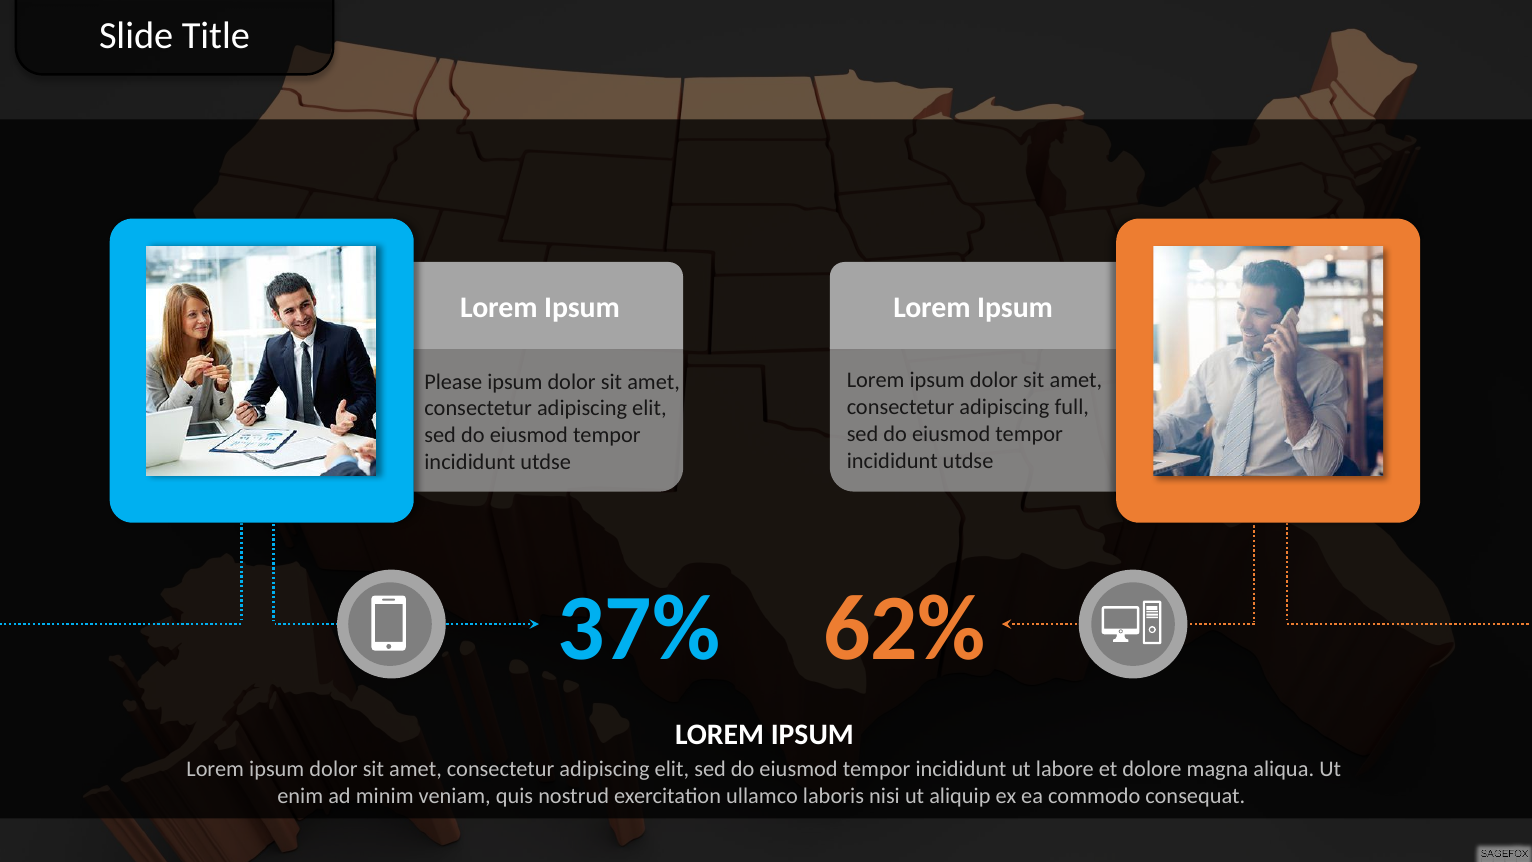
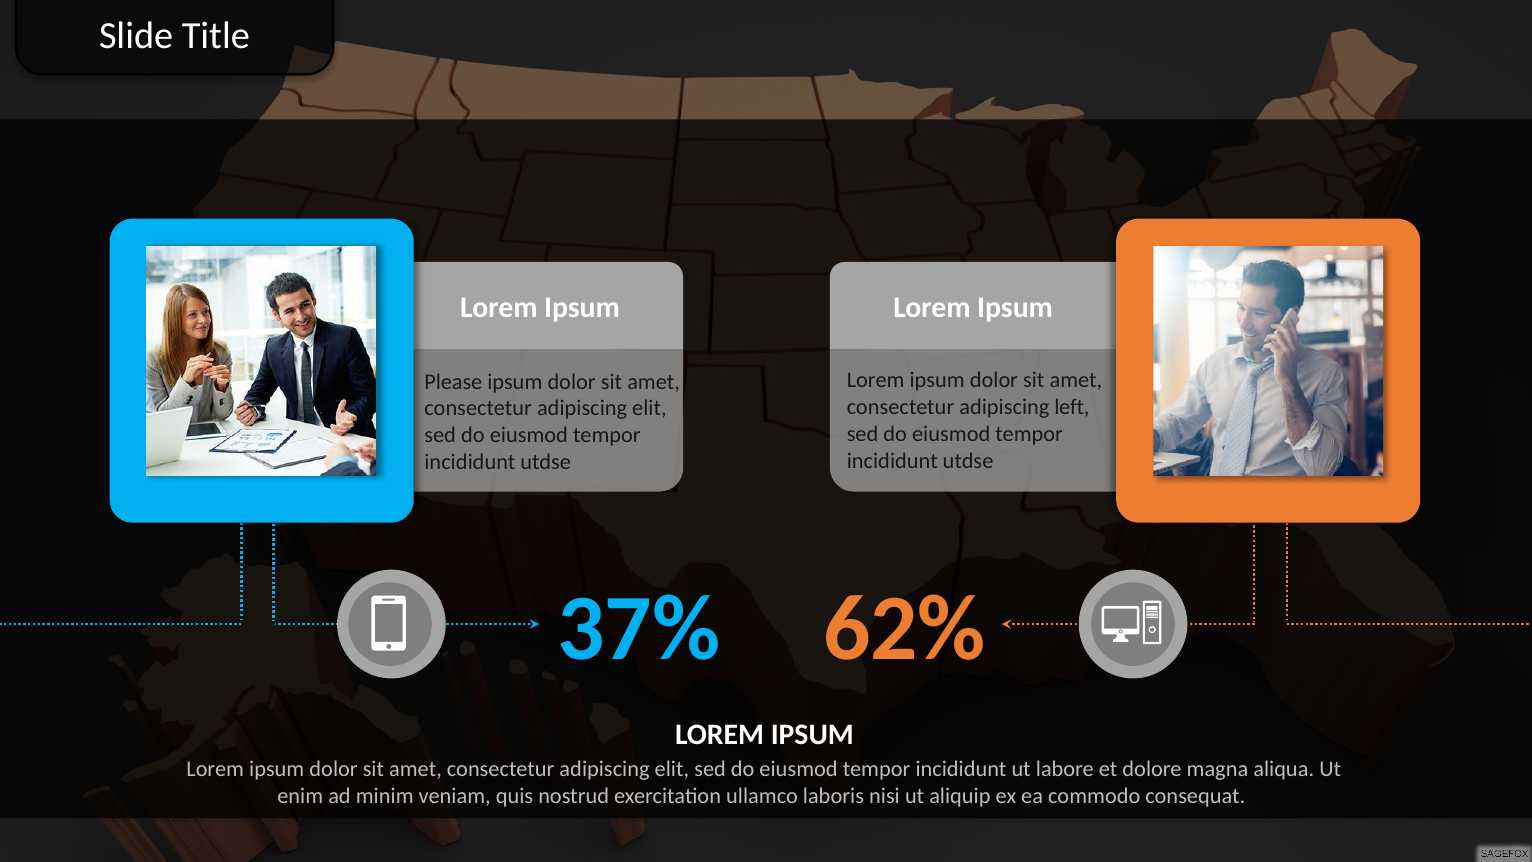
full: full -> left
